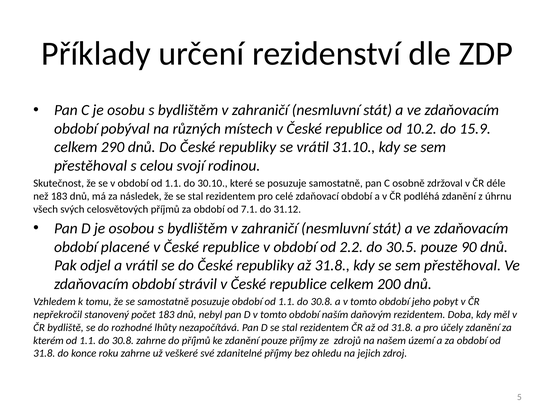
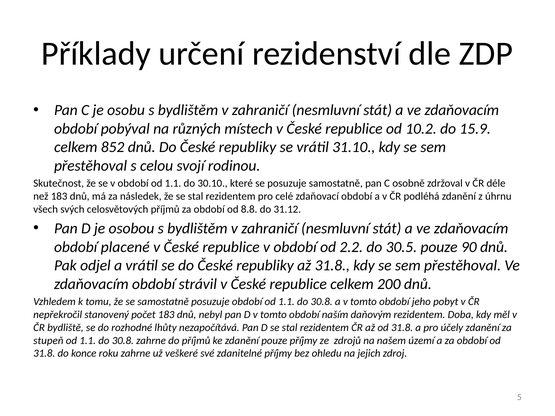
290: 290 -> 852
7.1: 7.1 -> 8.8
kterém: kterém -> stupeň
